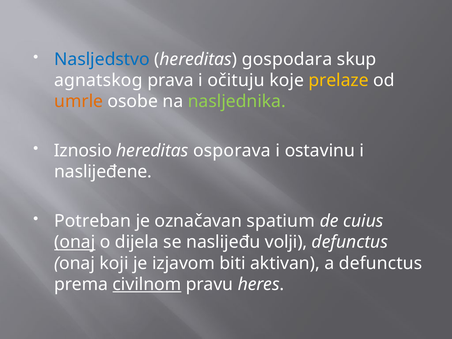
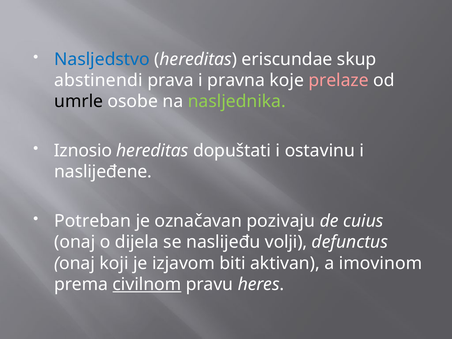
gospodara: gospodara -> eriscundae
agnatskog: agnatskog -> abstinendi
očituju: očituju -> pravna
prelaze colour: yellow -> pink
umrle colour: orange -> black
osporava: osporava -> dopuštati
spatium: spatium -> pozivaju
onaj at (75, 242) underline: present -> none
a defunctus: defunctus -> imovinom
